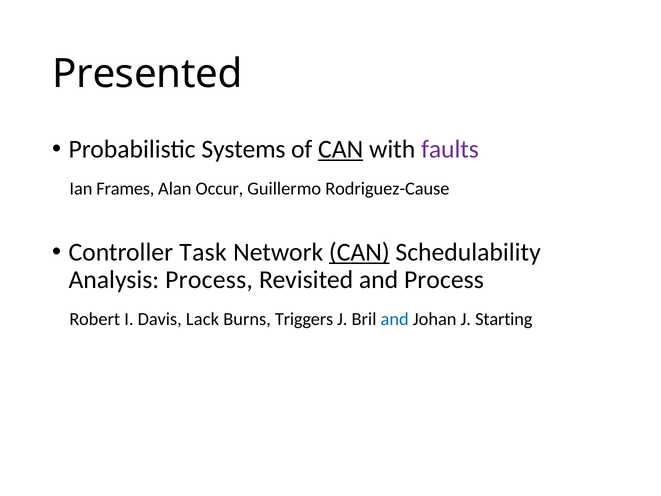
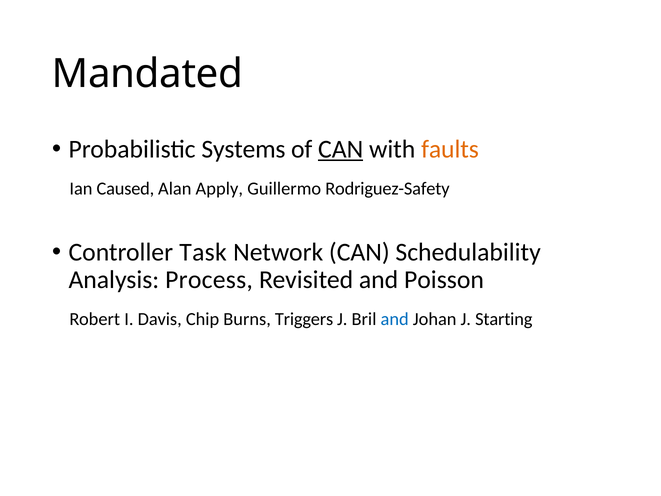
Presented: Presented -> Mandated
faults colour: purple -> orange
Frames: Frames -> Caused
Occur: Occur -> Apply
Rodriguez-Cause: Rodriguez-Cause -> Rodriguez-Safety
CAN at (359, 252) underline: present -> none
and Process: Process -> Poisson
Lack: Lack -> Chip
